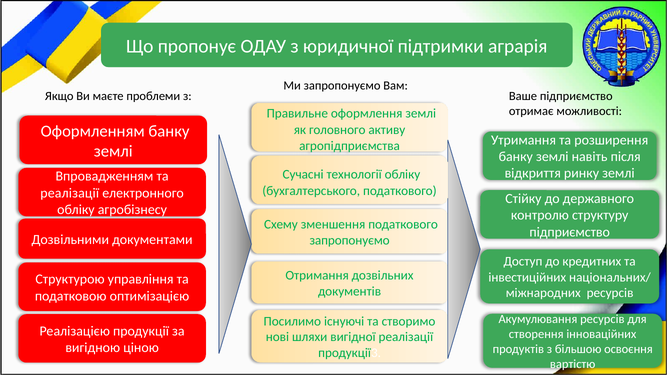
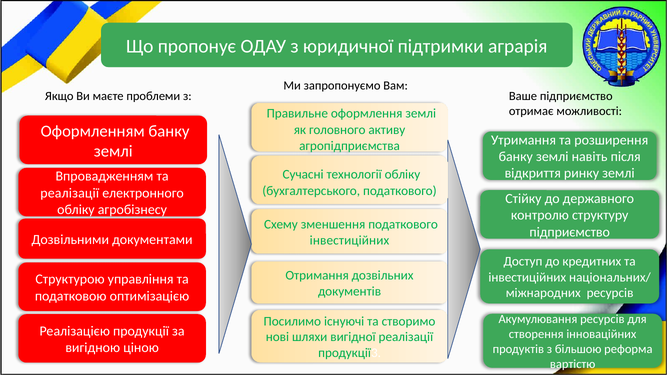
запропонуємо at (350, 240): запропонуємо -> інвестиційних
освоєння: освоєння -> реформа
